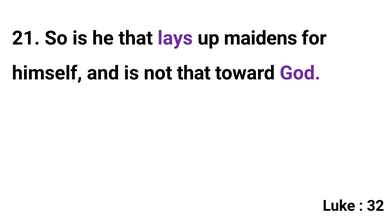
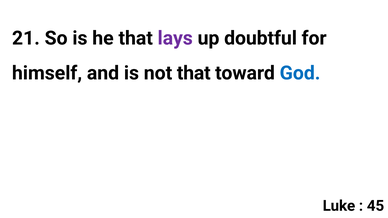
maidens: maidens -> doubtful
God colour: purple -> blue
32: 32 -> 45
